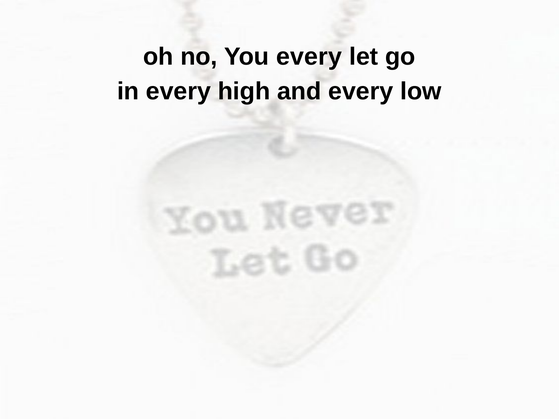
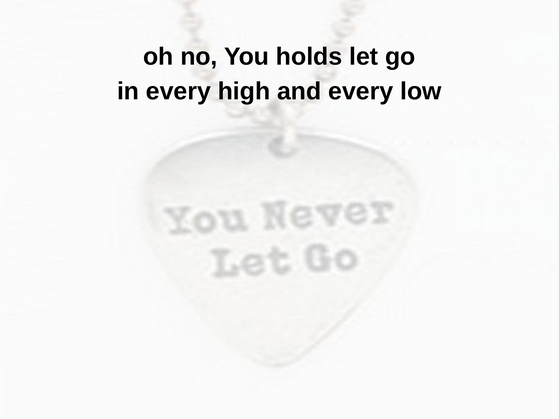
You every: every -> holds
